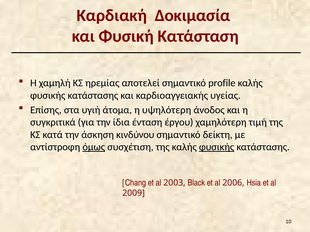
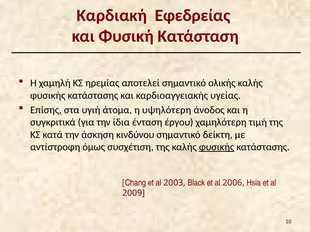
Δοκιμασία: Δοκιμασία -> Εφεδρείας
profile: profile -> ολικής
όμως underline: present -> none
